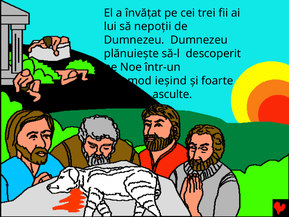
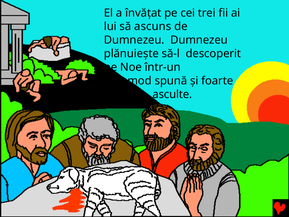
nepoţii: nepoţii -> ascuns
ieşind: ieşind -> spună
